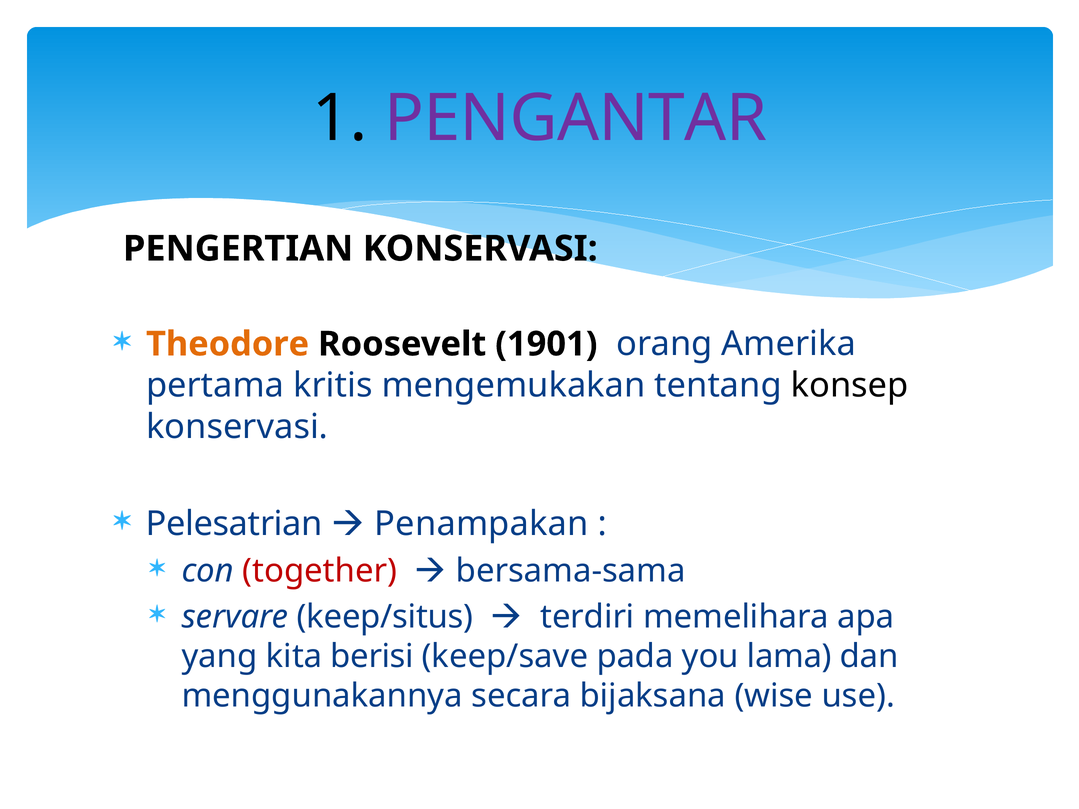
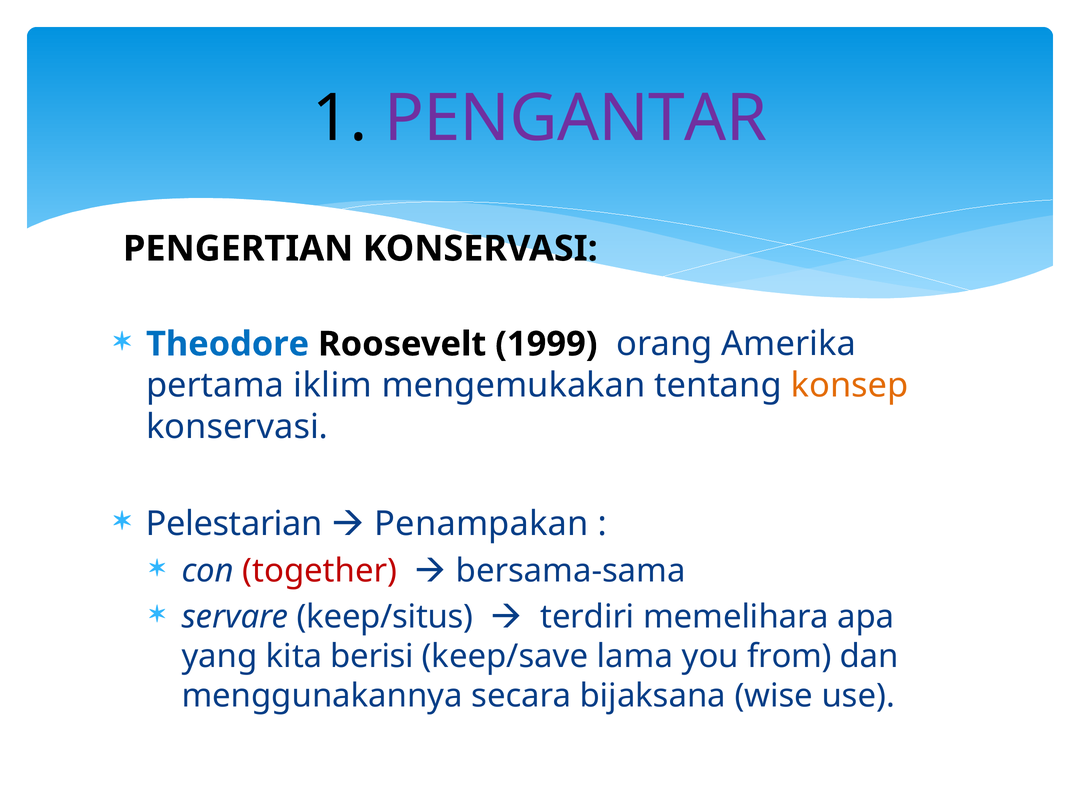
Theodore colour: orange -> blue
1901: 1901 -> 1999
kritis: kritis -> iklim
konsep colour: black -> orange
Pelesatrian: Pelesatrian -> Pelestarian
pada: pada -> lama
lama: lama -> from
